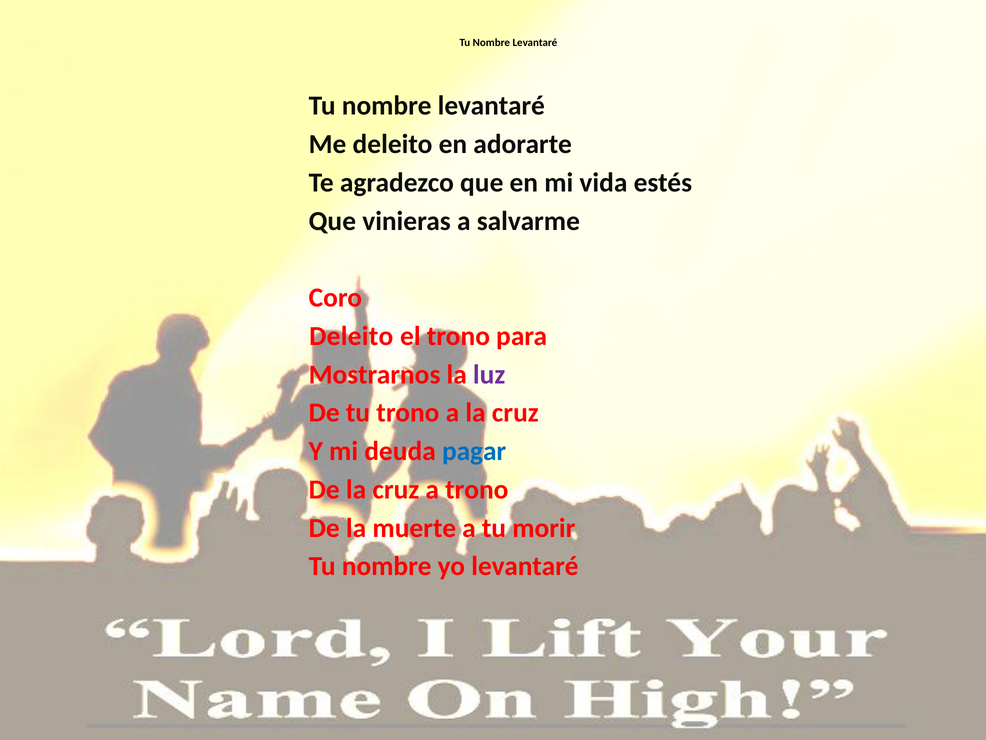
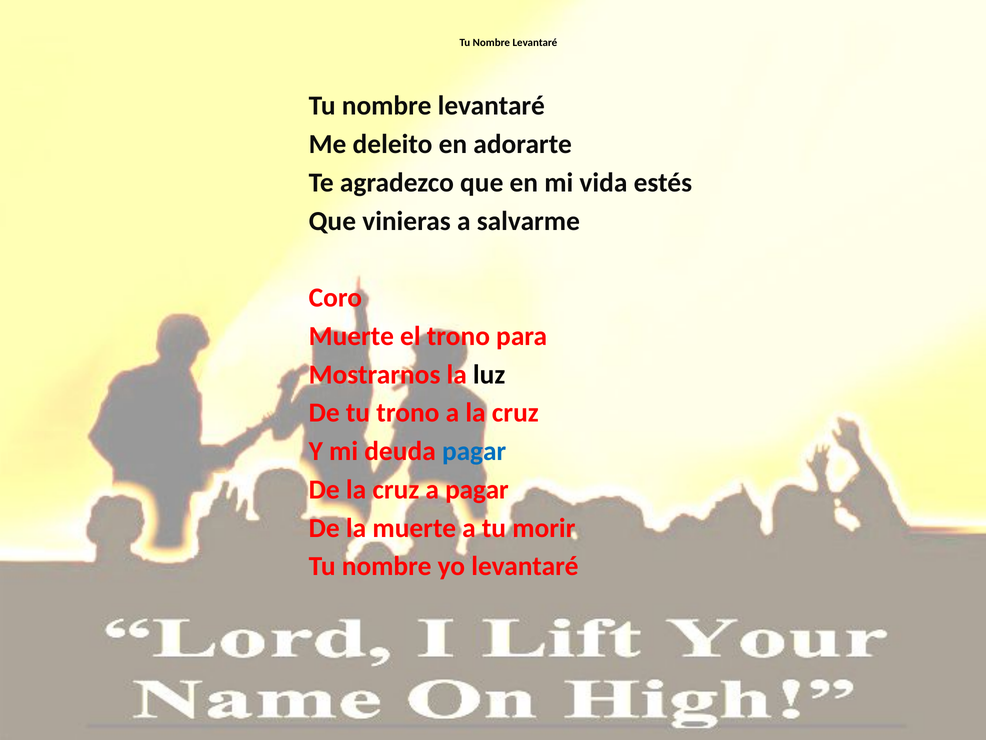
Deleito at (351, 336): Deleito -> Muerte
luz colour: purple -> black
a trono: trono -> pagar
